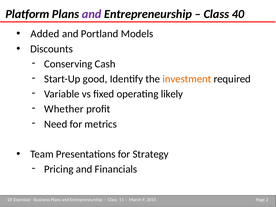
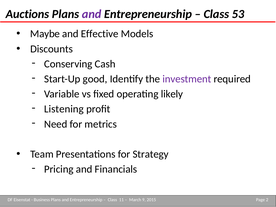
Platform: Platform -> Auctions
40: 40 -> 53
Added: Added -> Maybe
Portland: Portland -> Effective
investment colour: orange -> purple
Whether: Whether -> Listening
